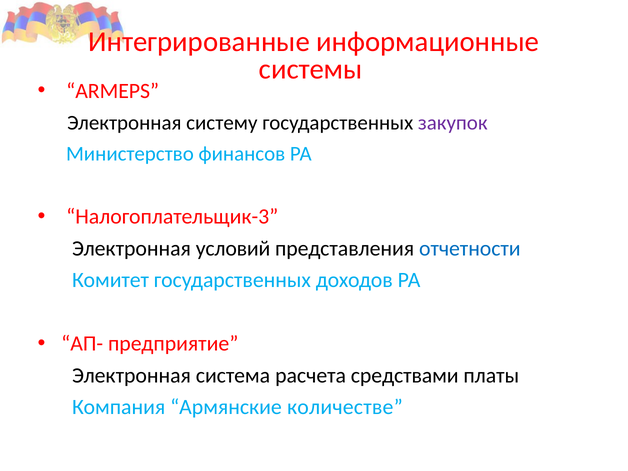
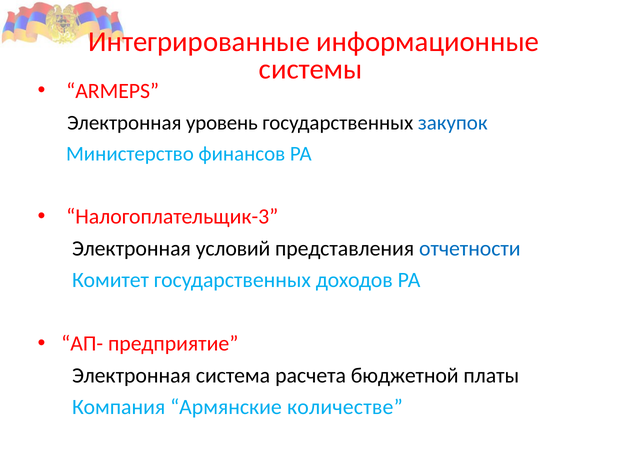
систему: систему -> уровень
закупок colour: purple -> blue
средствами: средствами -> бюджетной
